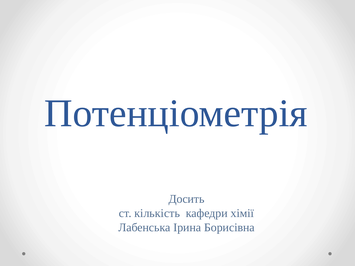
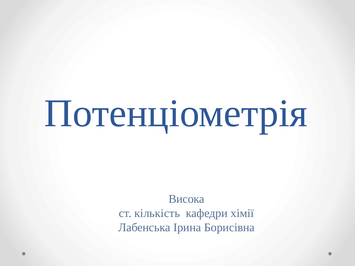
Досить: Досить -> Висока
